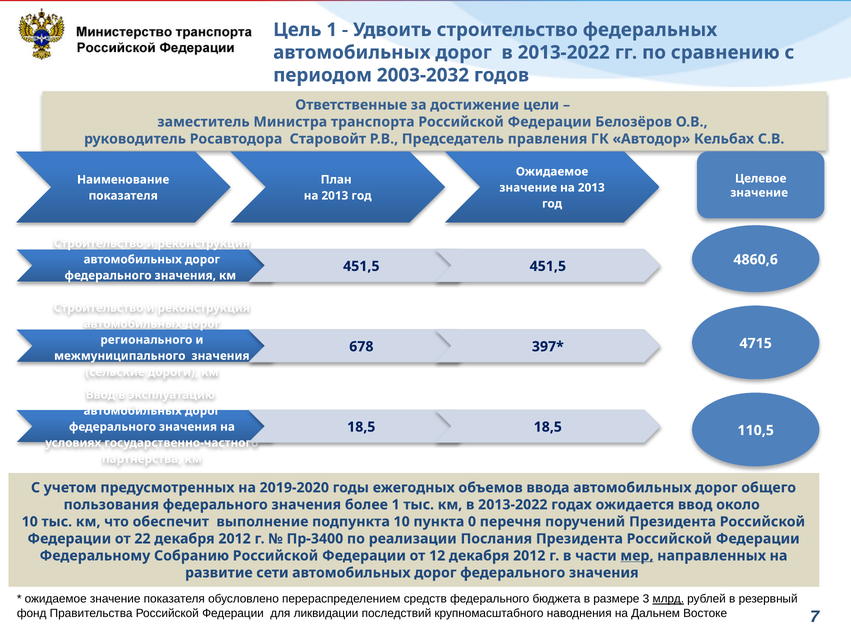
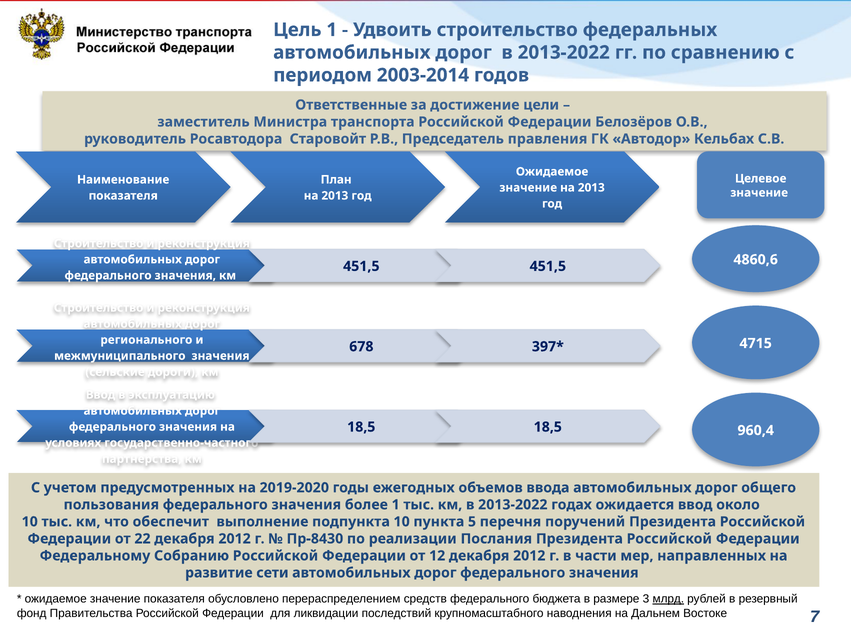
2003-2032: 2003-2032 -> 2003-2014
110,5: 110,5 -> 960,4
0: 0 -> 5
Пр-3400: Пр-3400 -> Пр-8430
мер underline: present -> none
